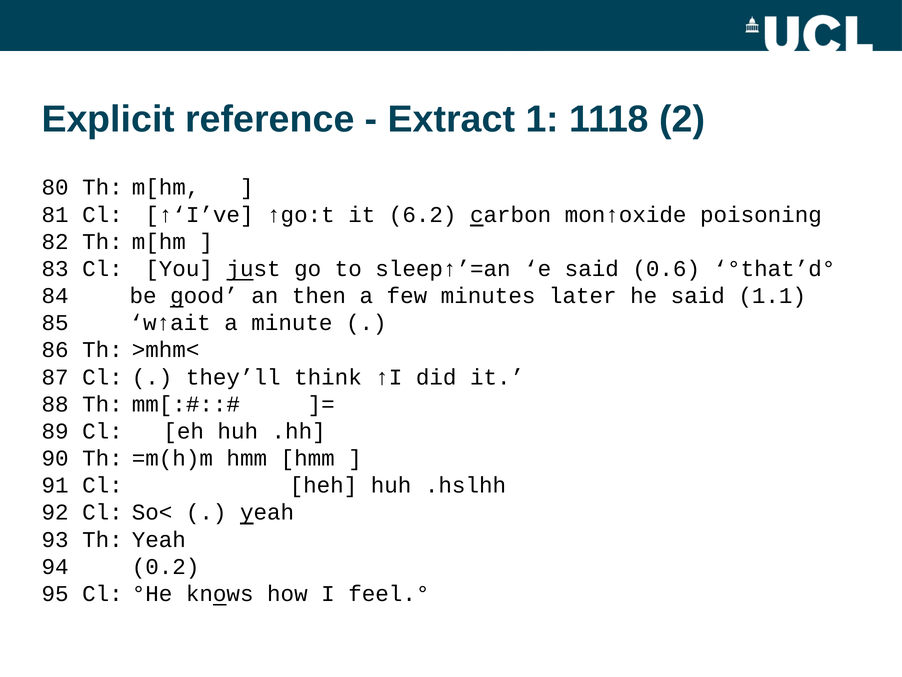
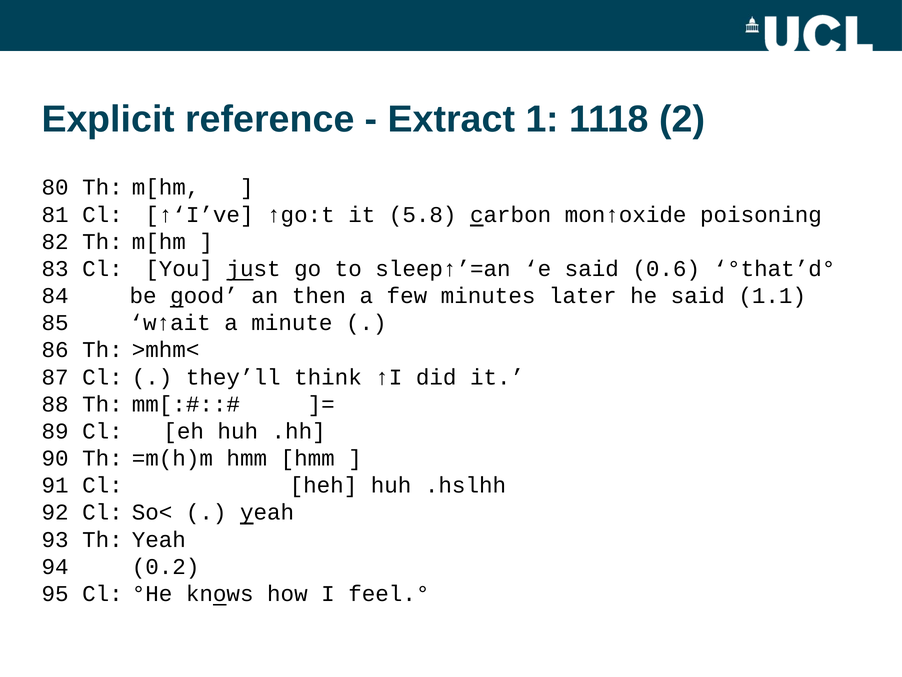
6.2: 6.2 -> 5.8
